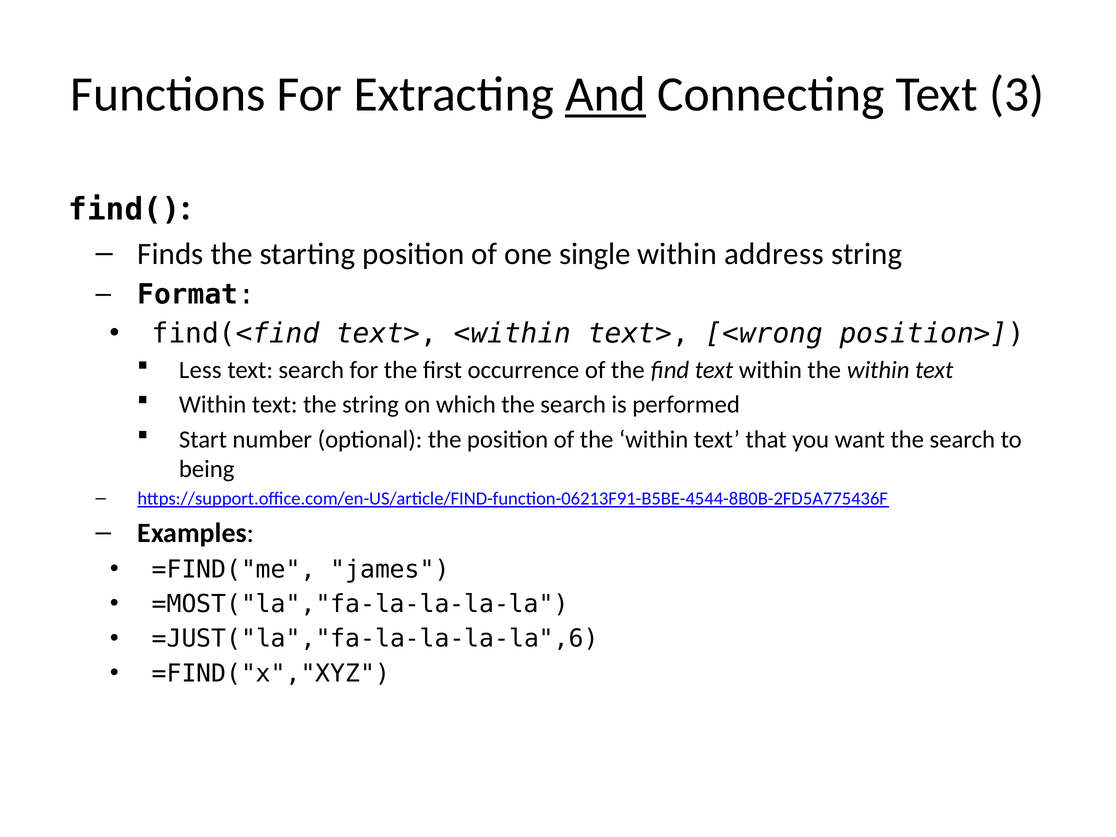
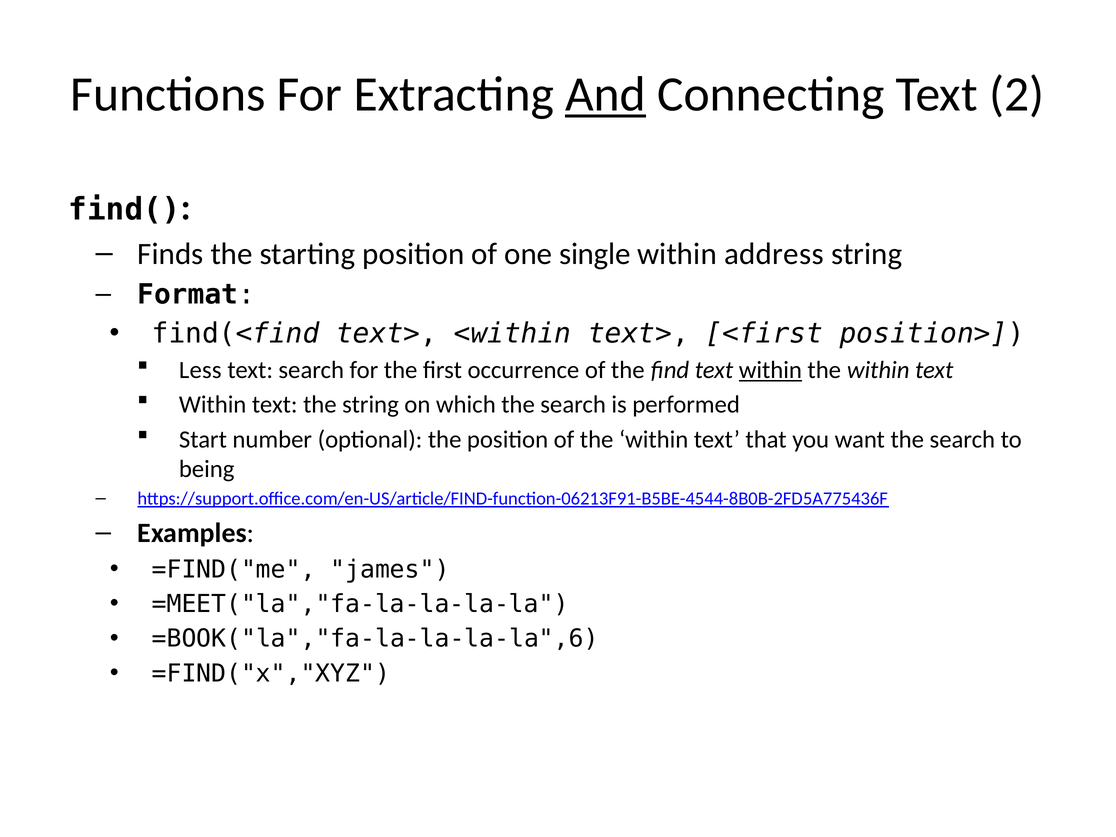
3: 3 -> 2
<wrong: <wrong -> <first
within at (770, 370) underline: none -> present
=MOST("la","fa-la-la-la-la: =MOST("la","fa-la-la-la-la -> =MEET("la","fa-la-la-la-la
=JUST("la","fa-la-la-la-la",6: =JUST("la","fa-la-la-la-la",6 -> =BOOK("la","fa-la-la-la-la",6
